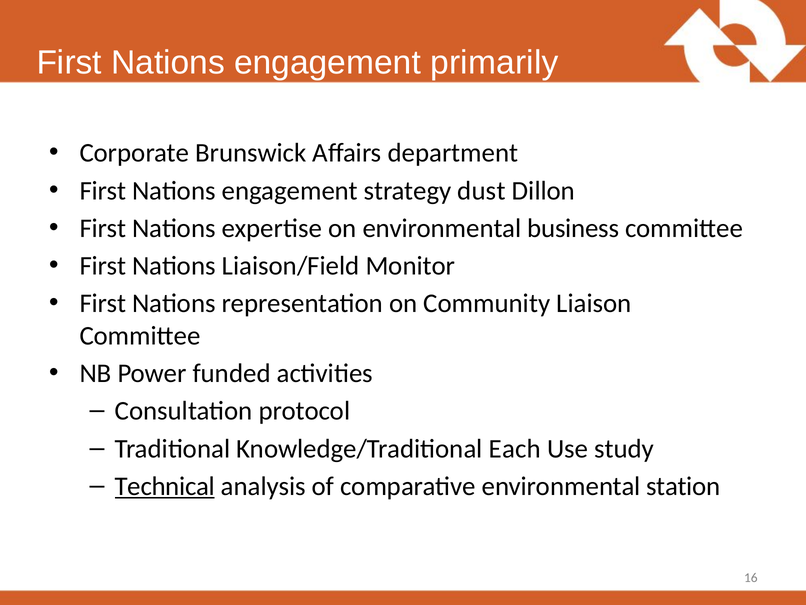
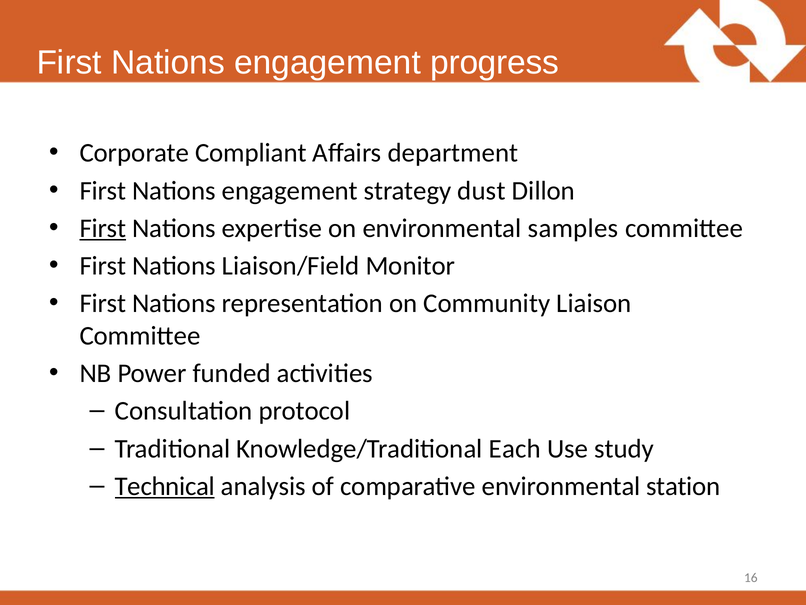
primarily: primarily -> progress
Brunswick: Brunswick -> Compliant
First at (103, 228) underline: none -> present
business: business -> samples
